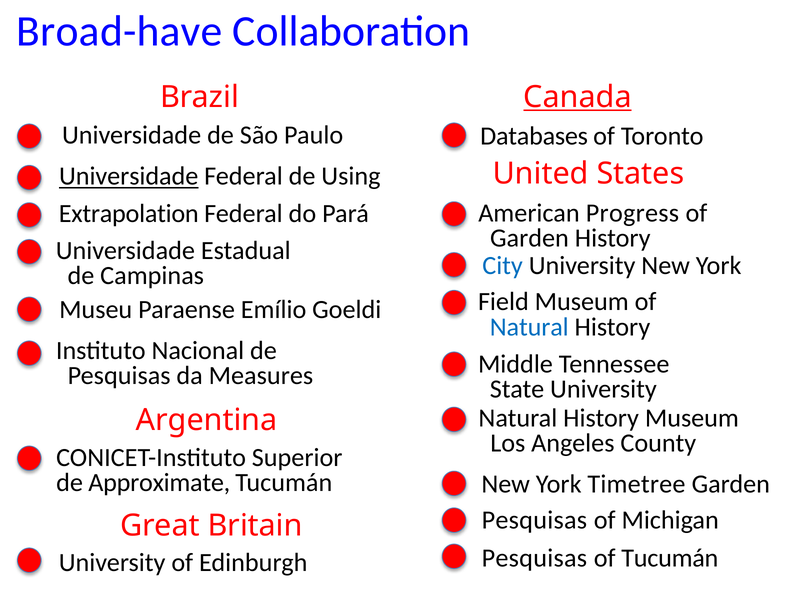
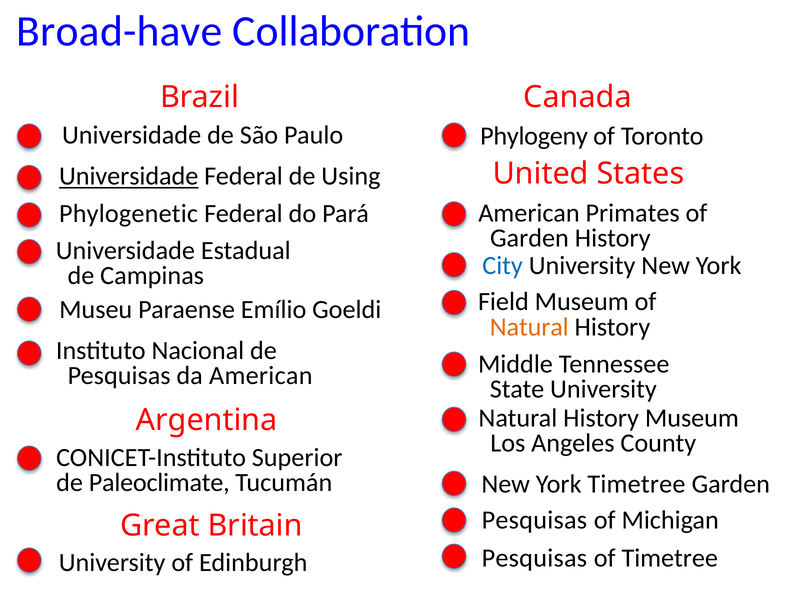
Canada underline: present -> none
Databases: Databases -> Phylogeny
Progress: Progress -> Primates
Extrapolation: Extrapolation -> Phylogenetic
Natural at (529, 327) colour: blue -> orange
da Measures: Measures -> American
Approximate: Approximate -> Paleoclimate
of Tucumán: Tucumán -> Timetree
